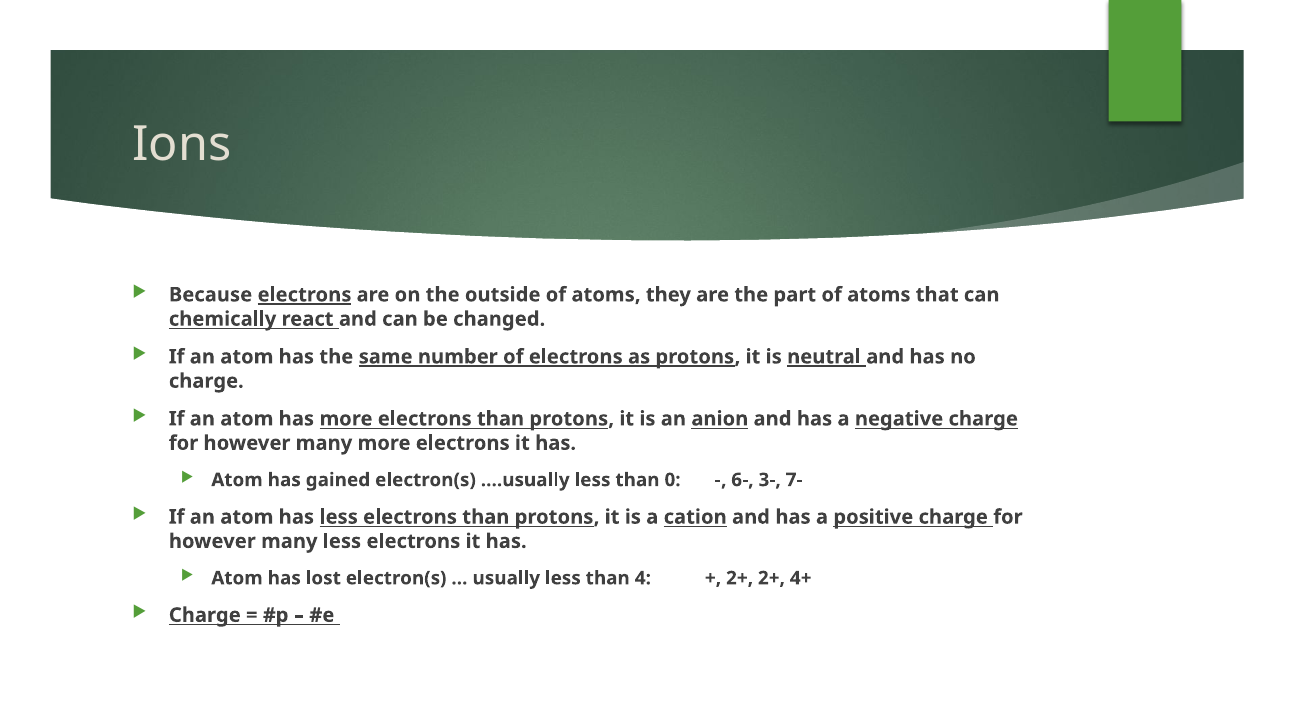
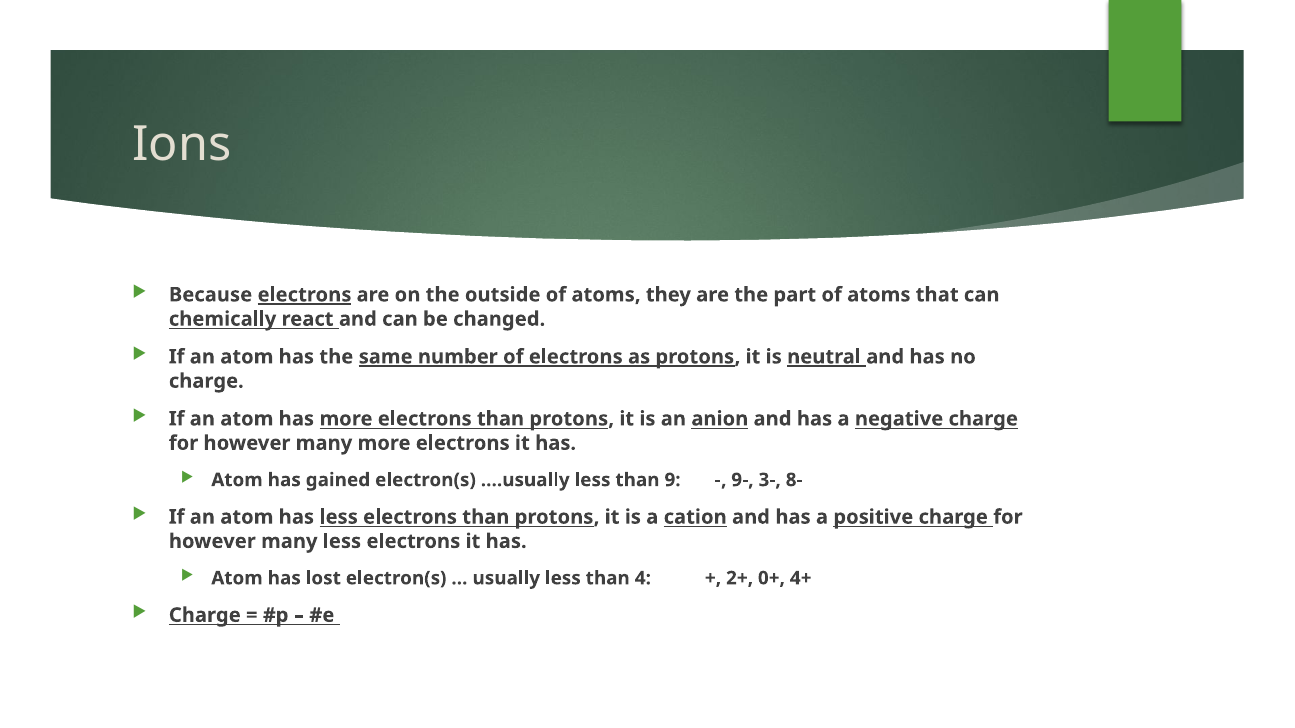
0: 0 -> 9
6-: 6- -> 9-
7-: 7- -> 8-
2+ 2+: 2+ -> 0+
